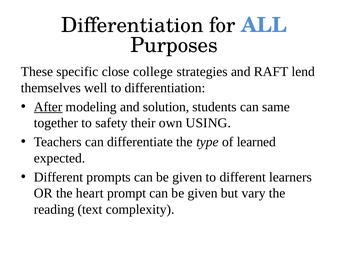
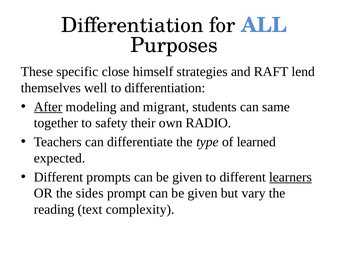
college: college -> himself
solution: solution -> migrant
USING: USING -> RADIO
learners underline: none -> present
heart: heart -> sides
